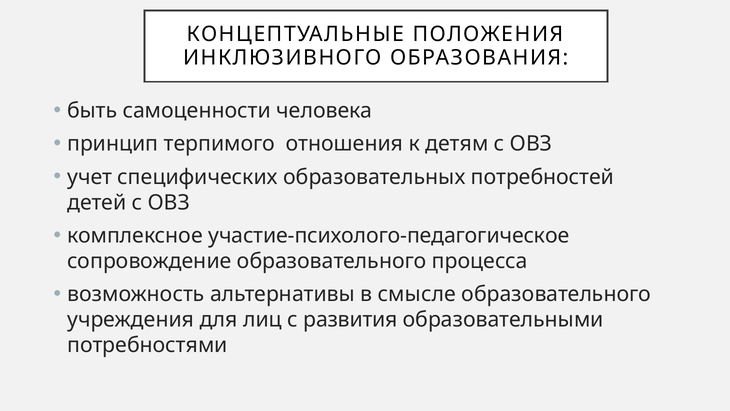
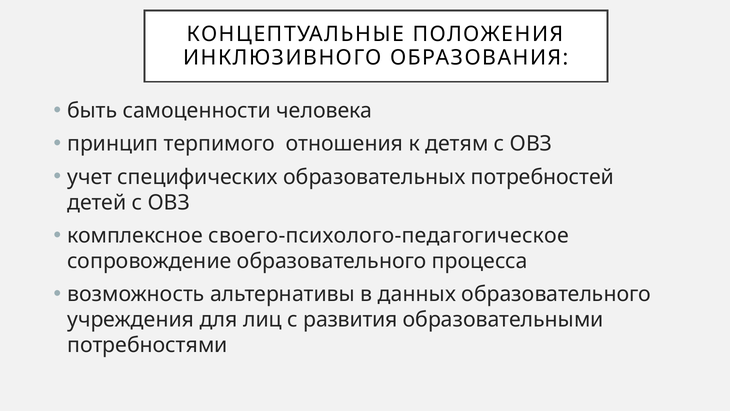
участие-психолого-педагогическое: участие-психолого-педагогическое -> своего-психолого-педагогическое
смысле: смысле -> данных
